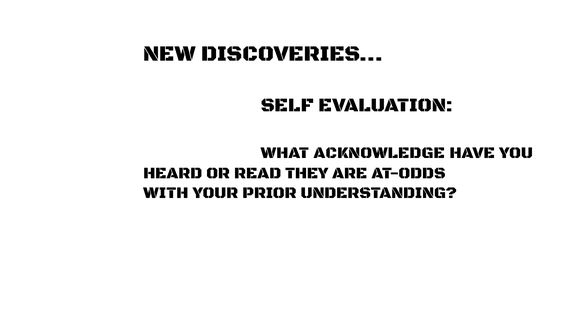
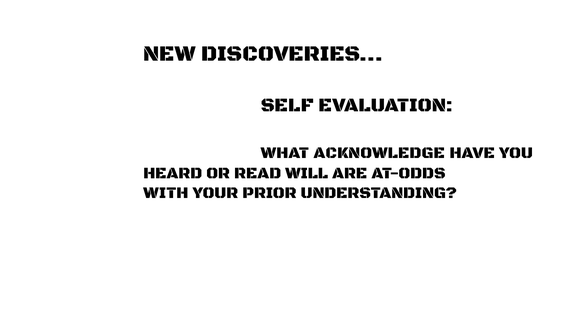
THEY: THEY -> WILL
